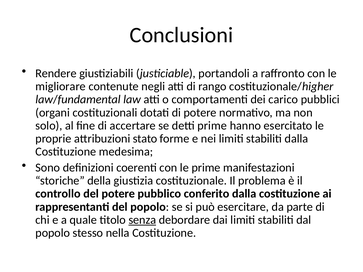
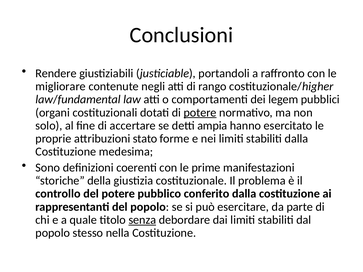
carico: carico -> legem
potere at (200, 113) underline: none -> present
detti prime: prime -> ampia
